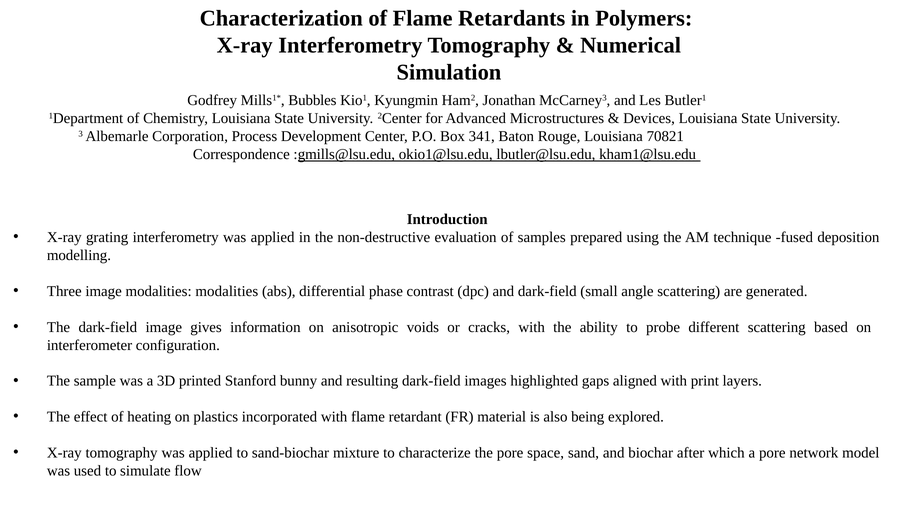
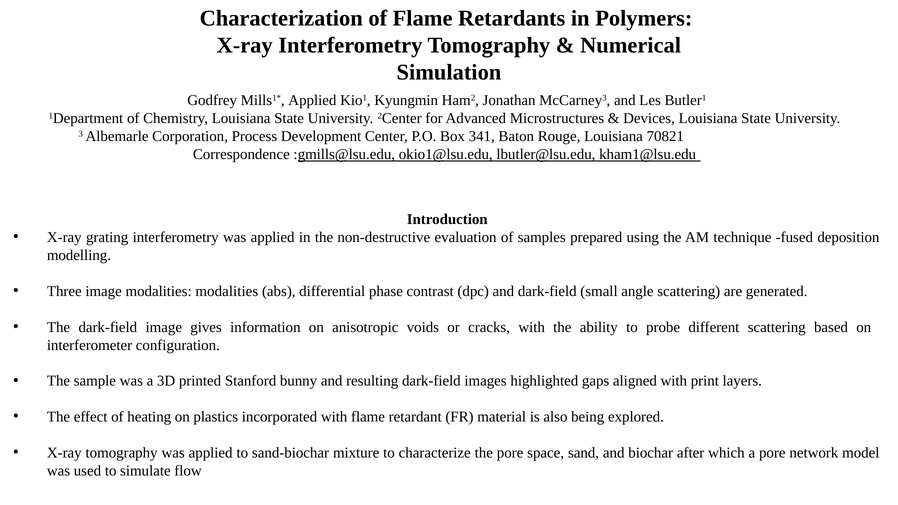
Bubbles at (312, 100): Bubbles -> Applied
